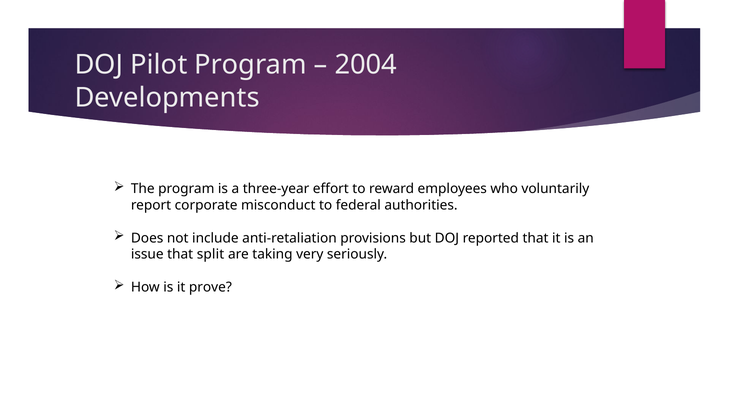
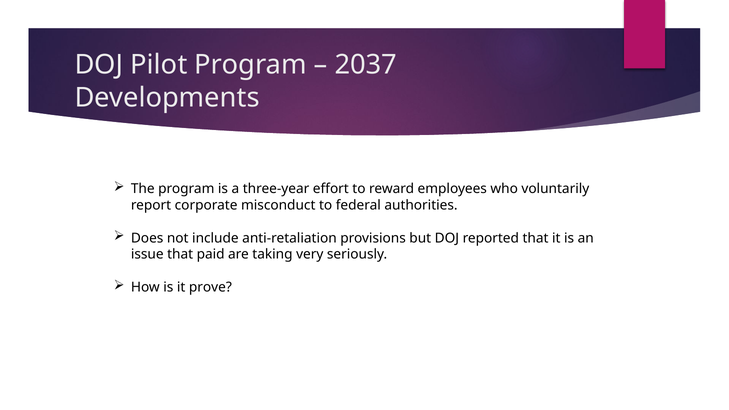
2004: 2004 -> 2037
split: split -> paid
